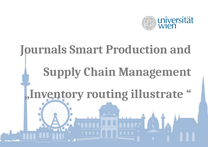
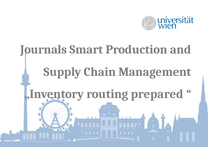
illustrate: illustrate -> prepared
